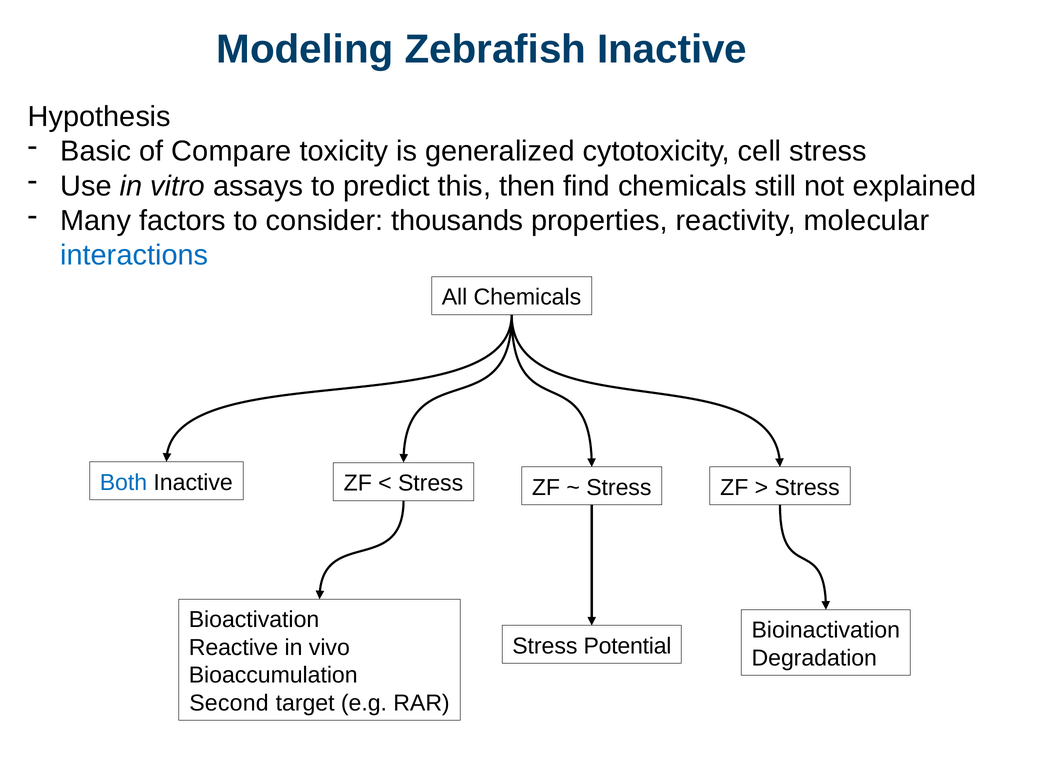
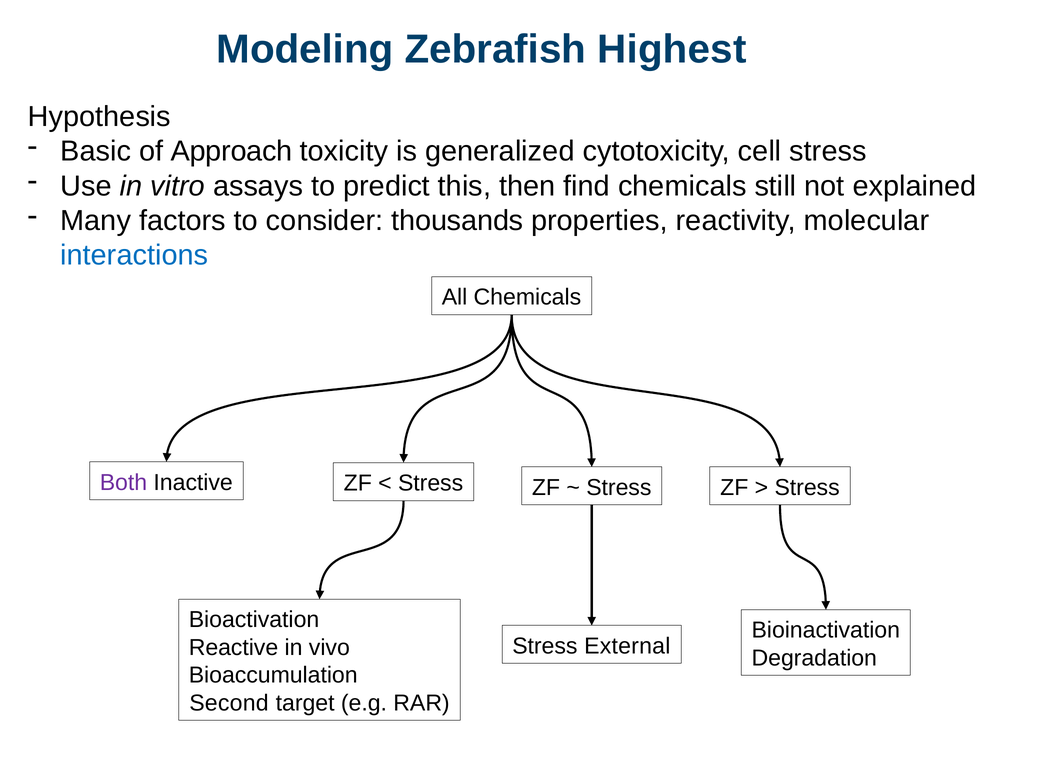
Zebrafish Inactive: Inactive -> Highest
Compare: Compare -> Approach
Both colour: blue -> purple
Potential: Potential -> External
